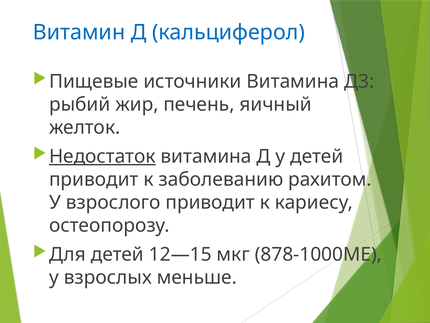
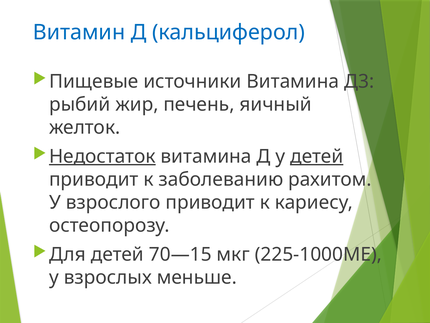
детей at (317, 156) underline: none -> present
12—15: 12—15 -> 70—15
878-1000МЕ: 878-1000МЕ -> 225-1000МЕ
